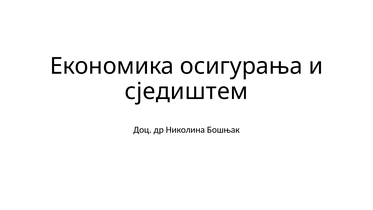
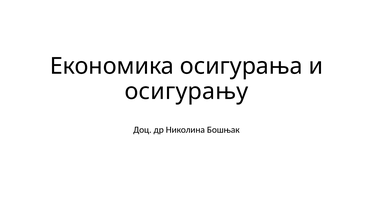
сједиштем: сједиштем -> осигурању
